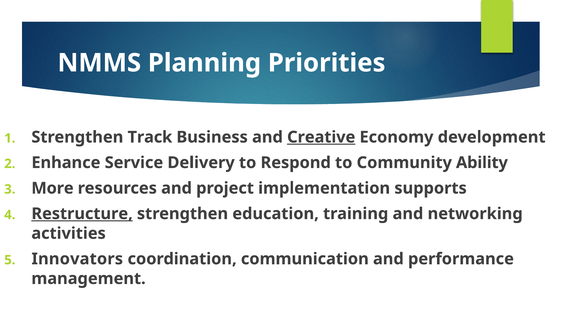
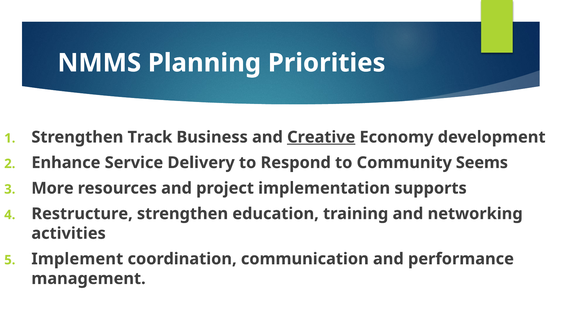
Ability: Ability -> Seems
Restructure underline: present -> none
Innovators: Innovators -> Implement
